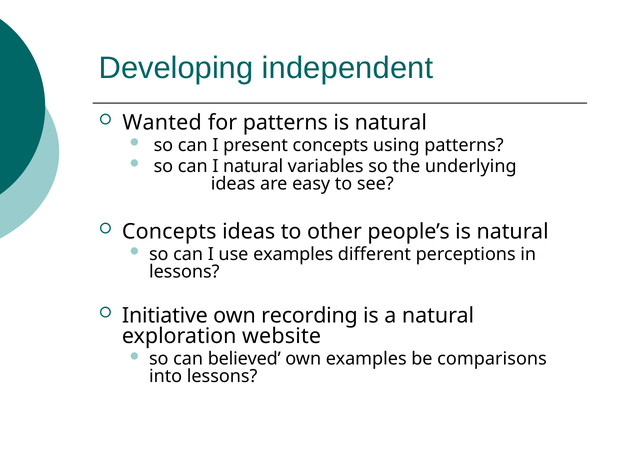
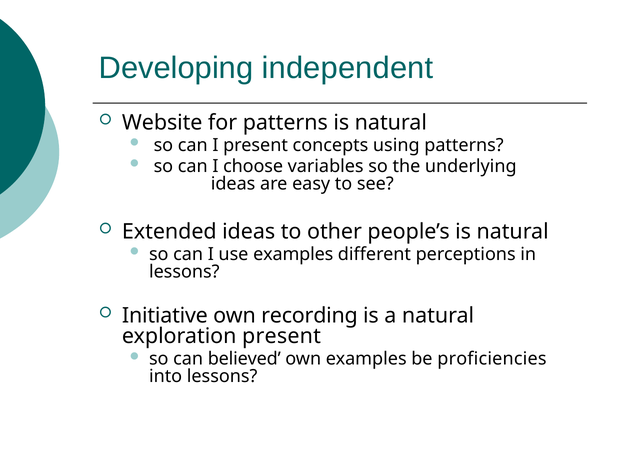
Wanted: Wanted -> Website
I natural: natural -> choose
Concepts at (169, 231): Concepts -> Extended
exploration website: website -> present
comparisons: comparisons -> proficiencies
